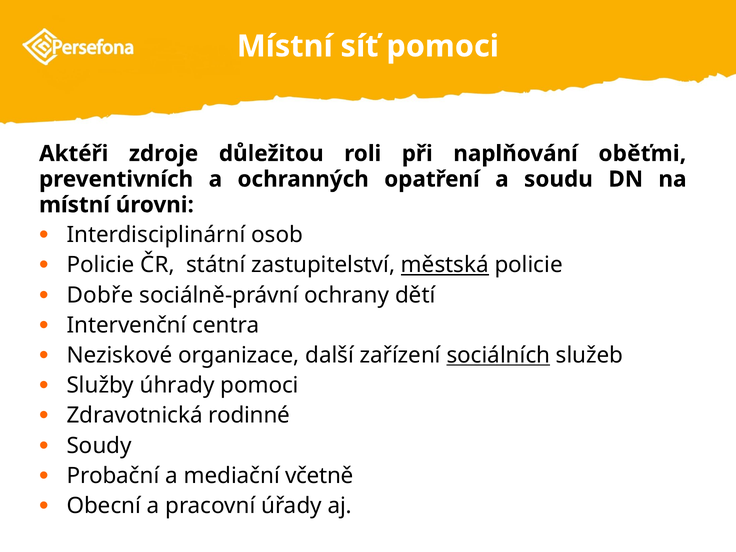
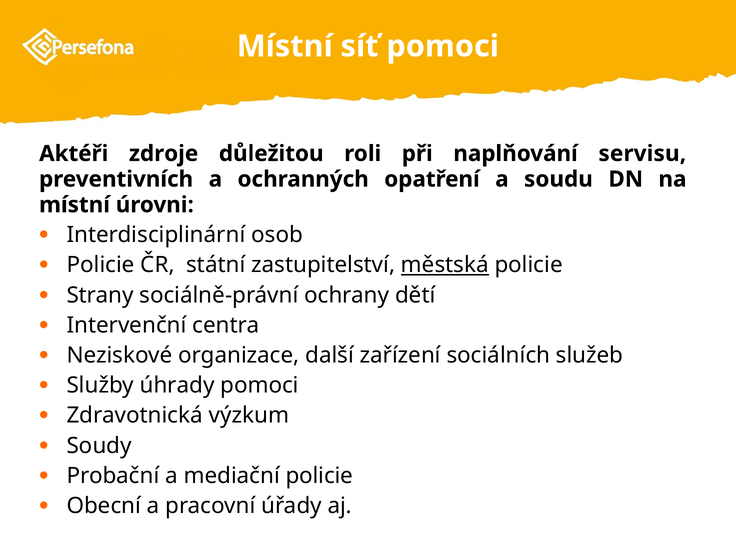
oběťmi: oběťmi -> servisu
Dobře: Dobře -> Strany
sociálních underline: present -> none
rodinné: rodinné -> výzkum
mediační včetně: včetně -> policie
